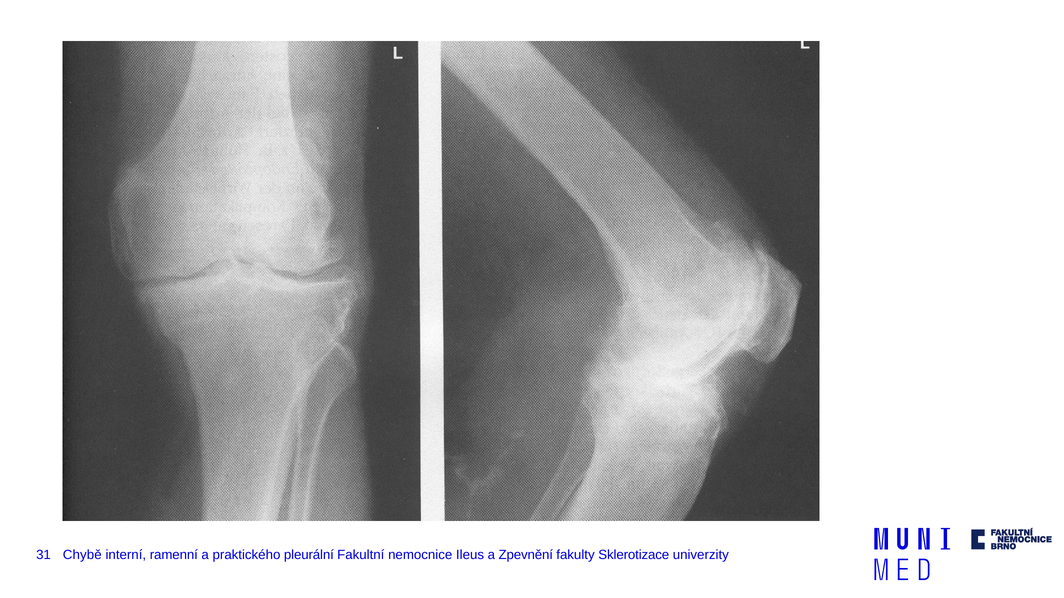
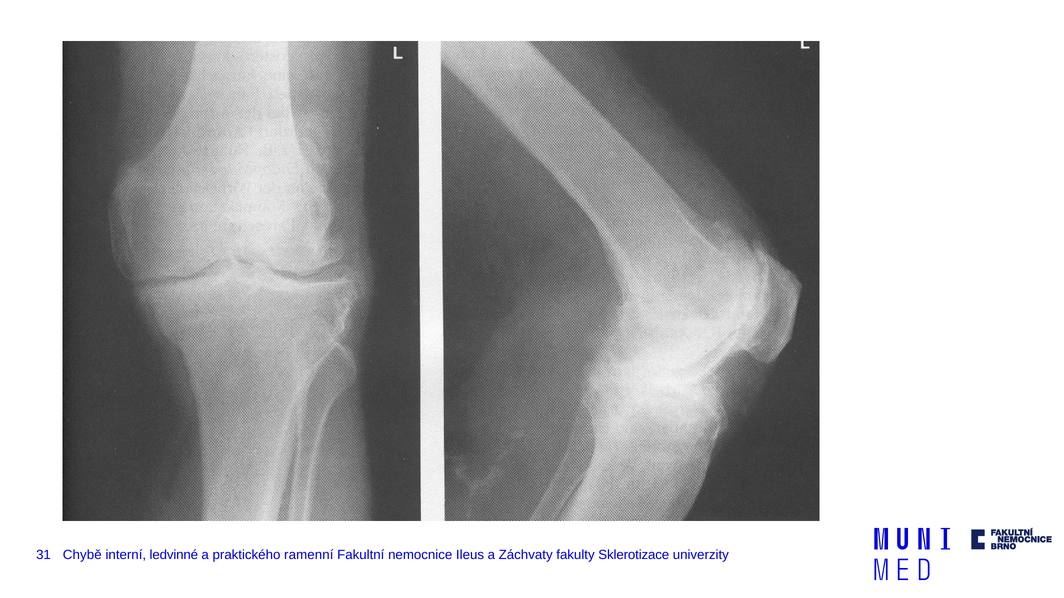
ramenní: ramenní -> ledvinné
pleurální: pleurální -> ramenní
Zpevnění: Zpevnění -> Záchvaty
